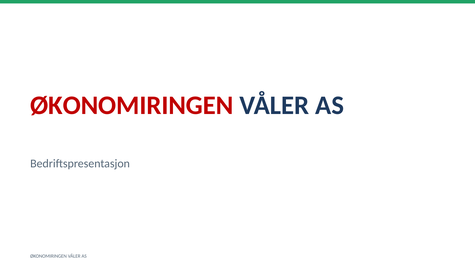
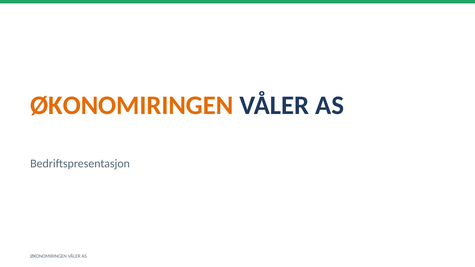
ØKONOMIRINGEN at (132, 105) colour: red -> orange
